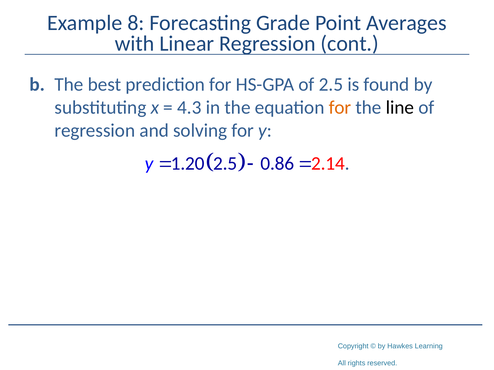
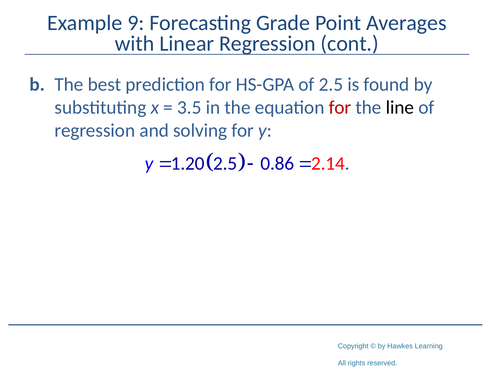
8: 8 -> 9
4.3: 4.3 -> 3.5
for at (340, 108) colour: orange -> red
